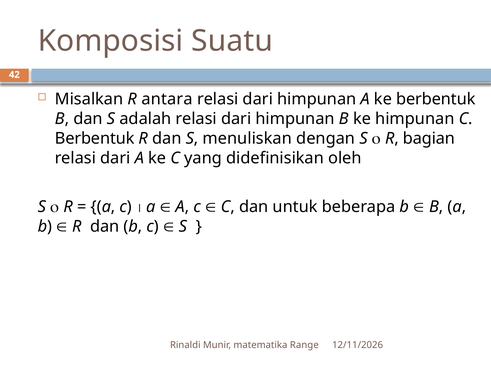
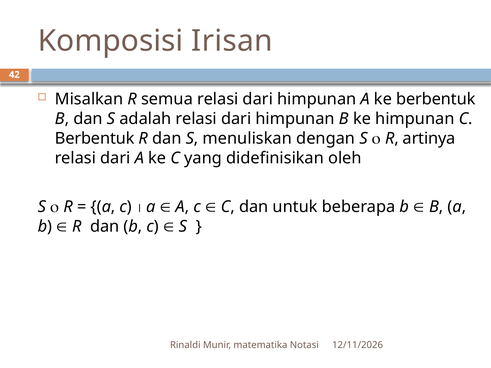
Suatu: Suatu -> Irisan
antara: antara -> semua
bagian: bagian -> artinya
Range: Range -> Notasi
